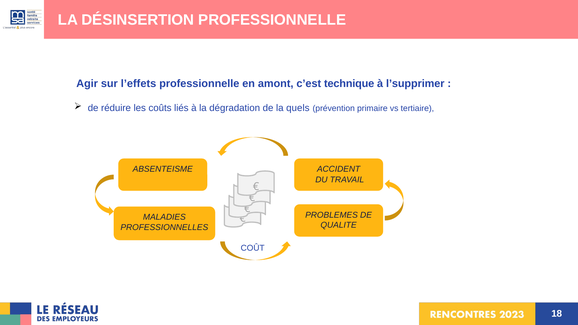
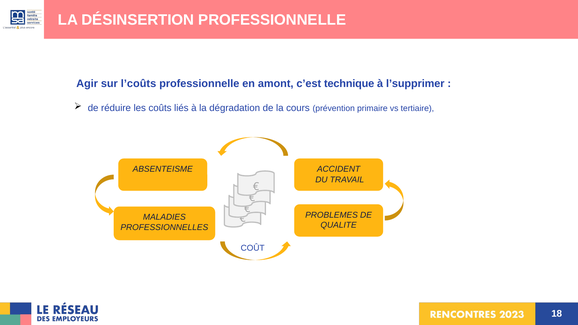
l’effets: l’effets -> l’coûts
quels: quels -> cours
